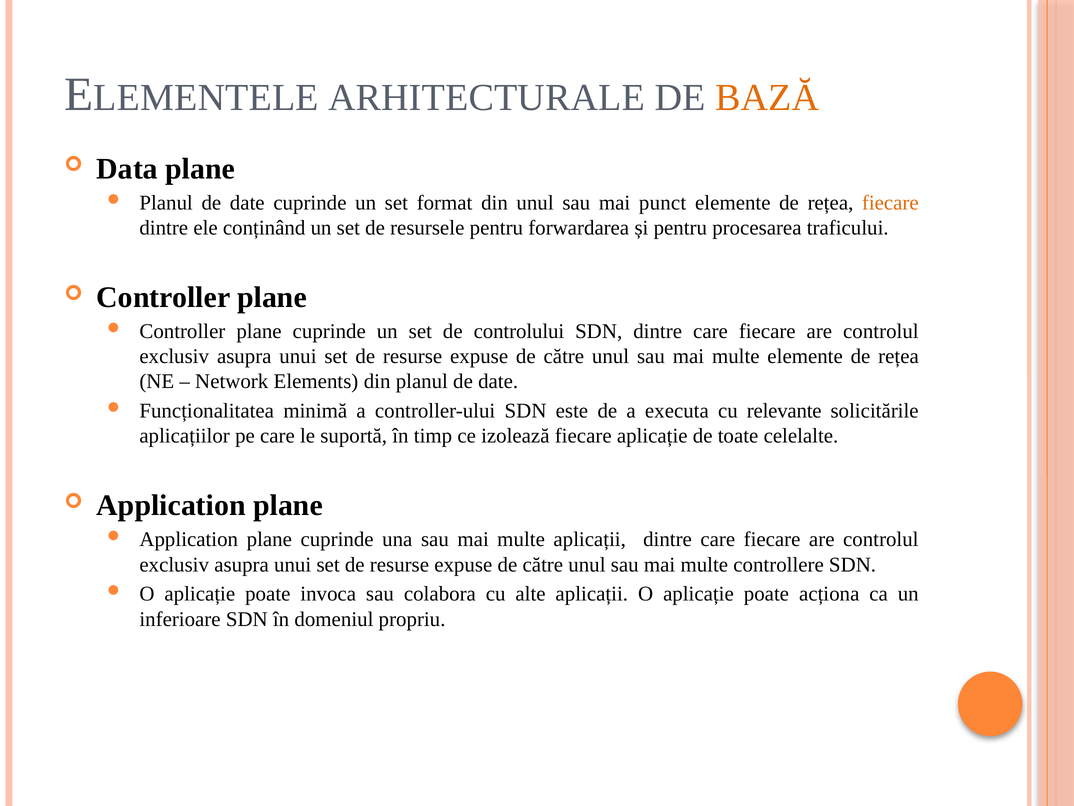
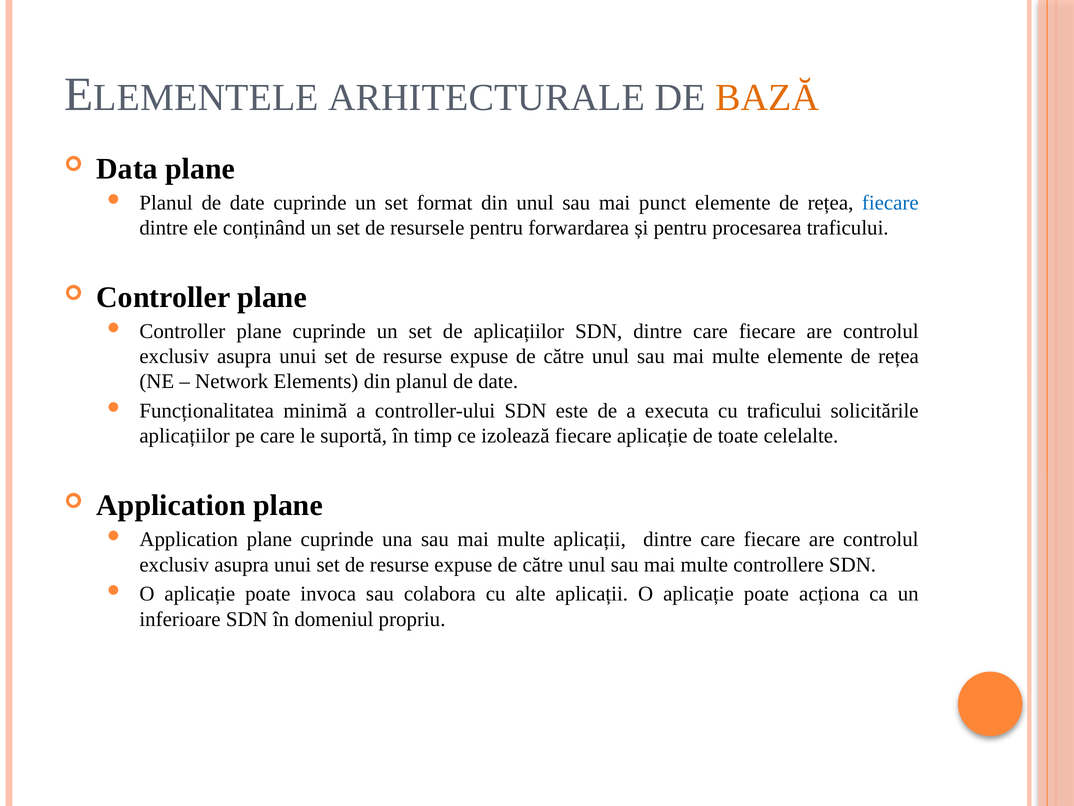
fiecare at (890, 203) colour: orange -> blue
de controlului: controlului -> aplicațiilor
cu relevante: relevante -> traficului
